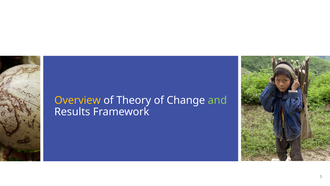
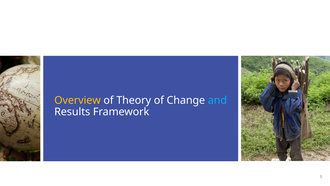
and colour: light green -> light blue
